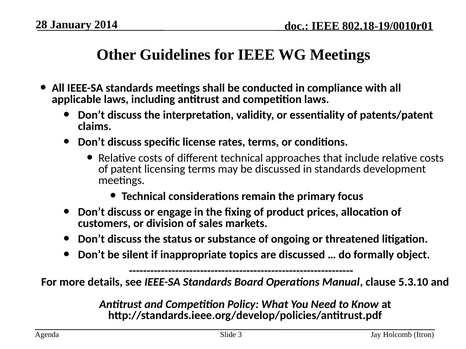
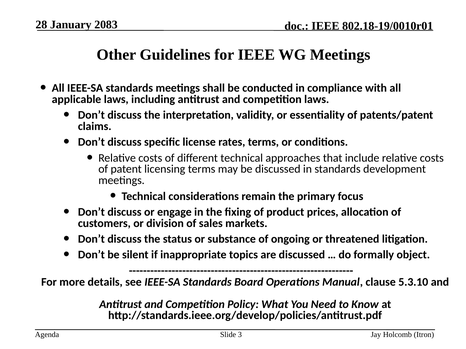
2014: 2014 -> 2083
